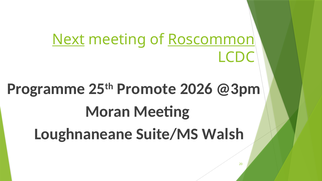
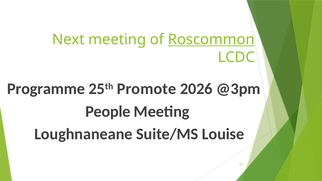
Next underline: present -> none
Moran: Moran -> People
Walsh: Walsh -> Louise
